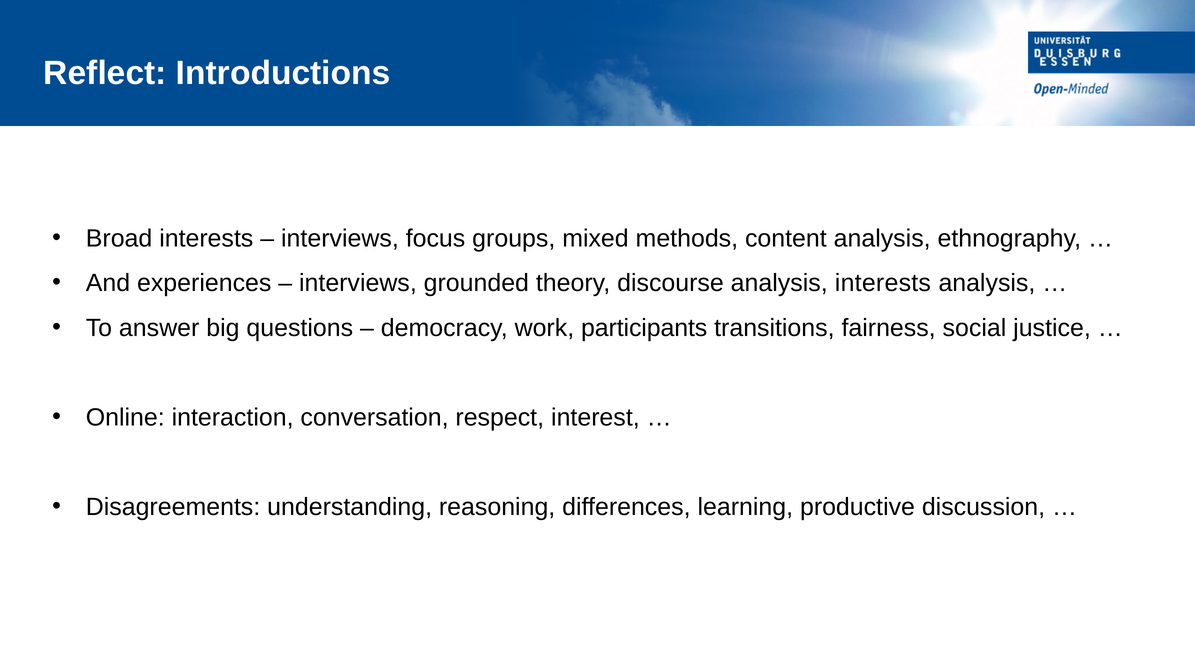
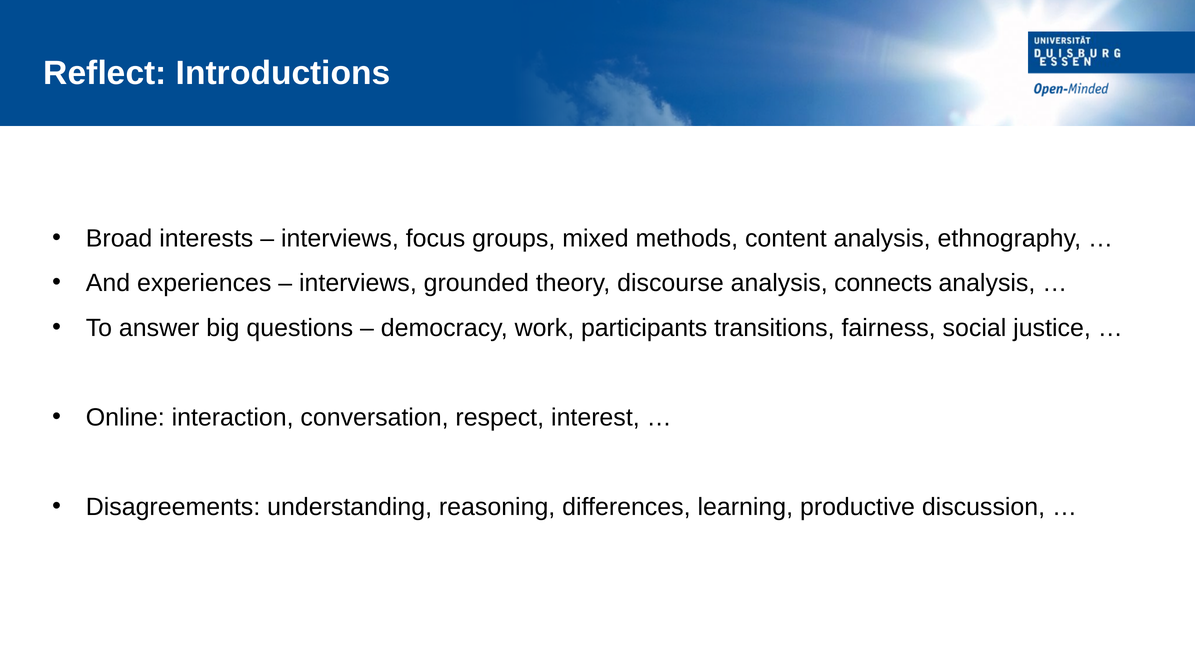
analysis interests: interests -> connects
